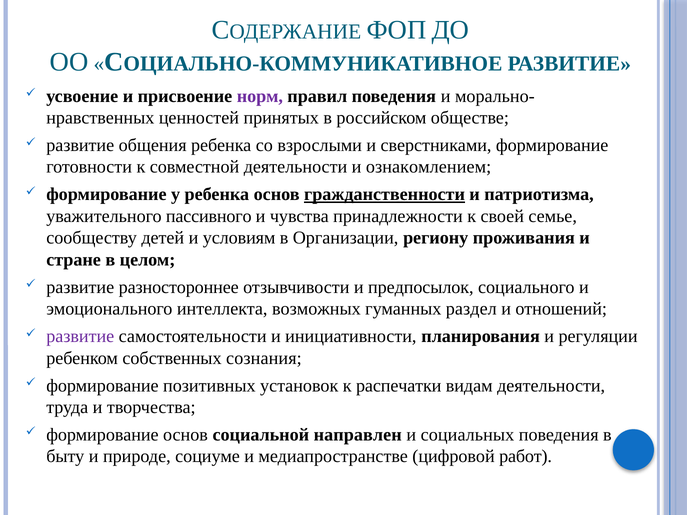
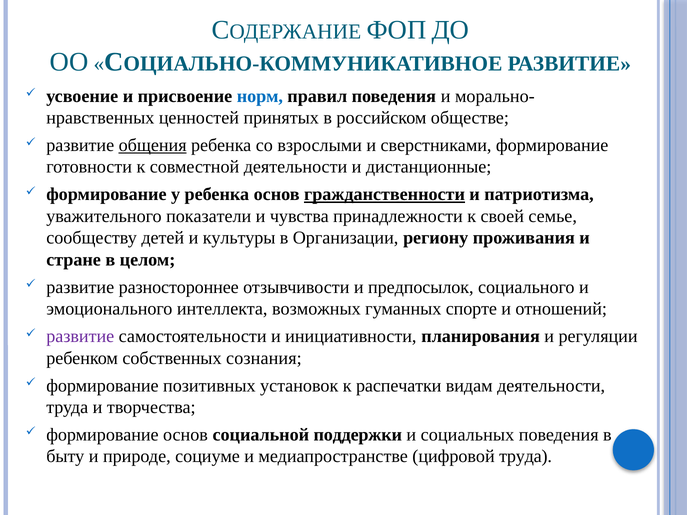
норм colour: purple -> blue
общения underline: none -> present
ознакомлением: ознакомлением -> дистанционные
пассивного: пассивного -> показатели
условиям: условиям -> культуры
раздел: раздел -> спорте
направлен: направлен -> поддержки
цифровой работ: работ -> труда
